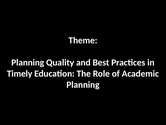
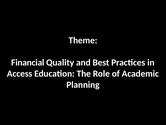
Planning at (28, 62): Planning -> Financial
Timely: Timely -> Access
